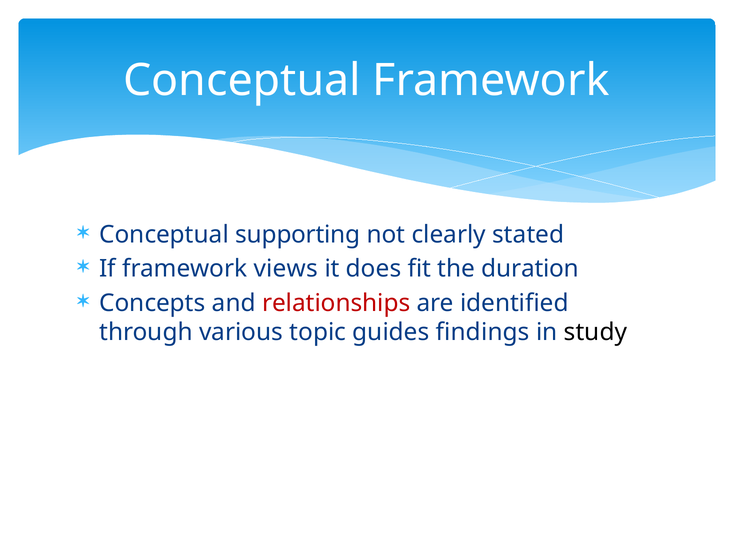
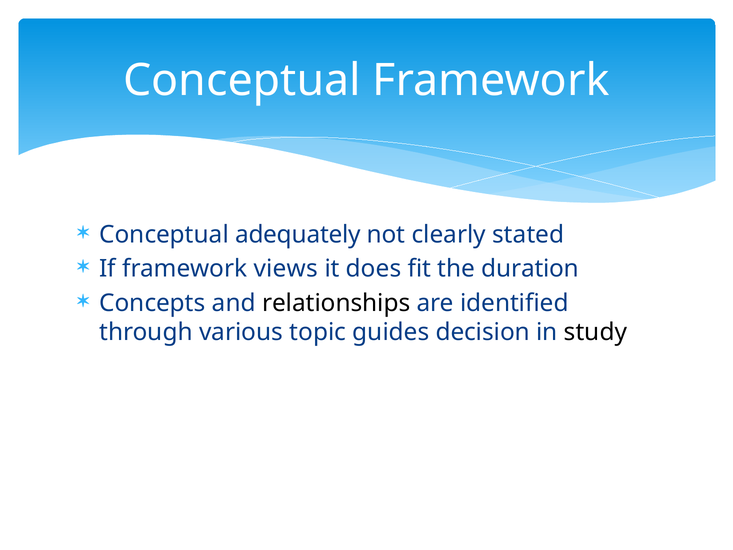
supporting: supporting -> adequately
relationships colour: red -> black
findings: findings -> decision
